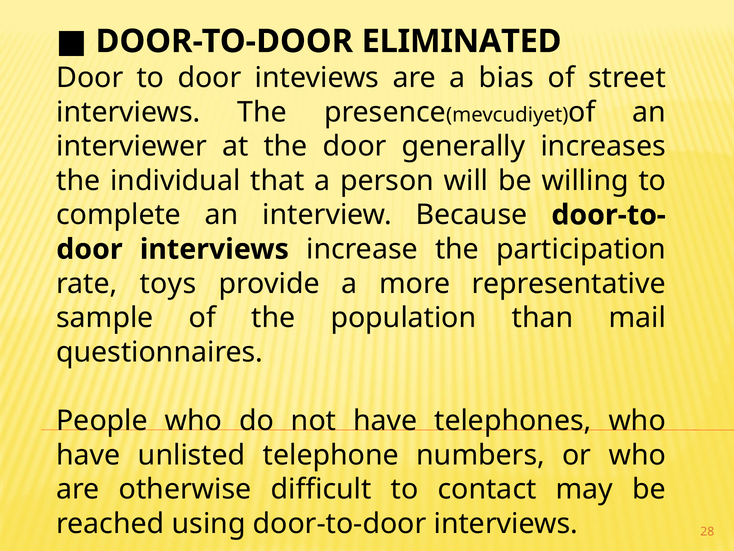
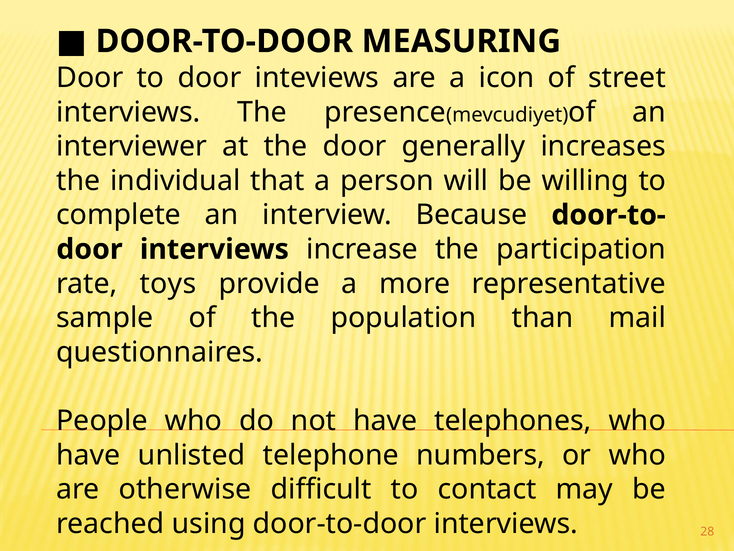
ELIMINATED: ELIMINATED -> MEASURING
bias: bias -> icon
